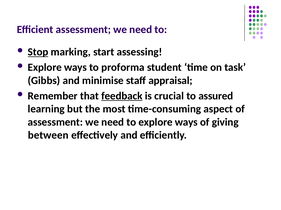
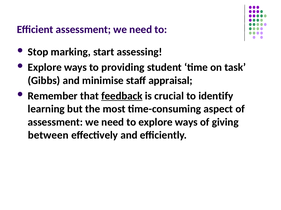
Stop underline: present -> none
proforma: proforma -> providing
assured: assured -> identify
